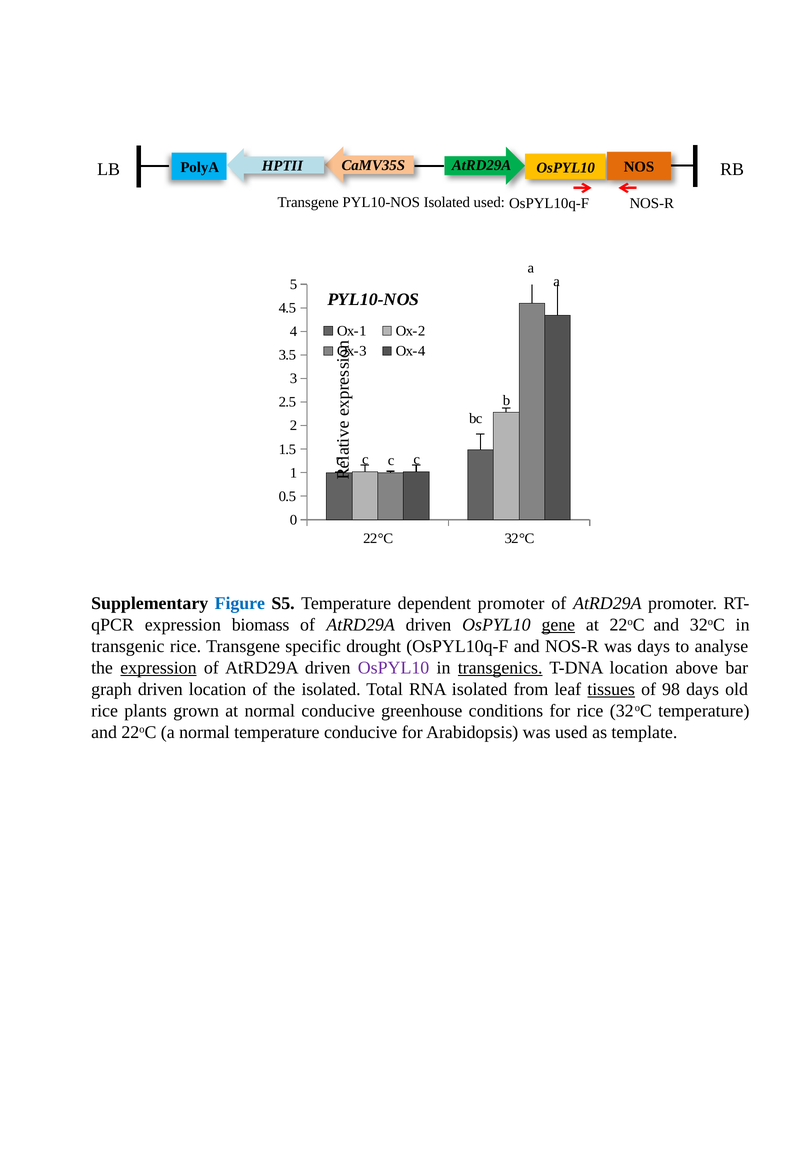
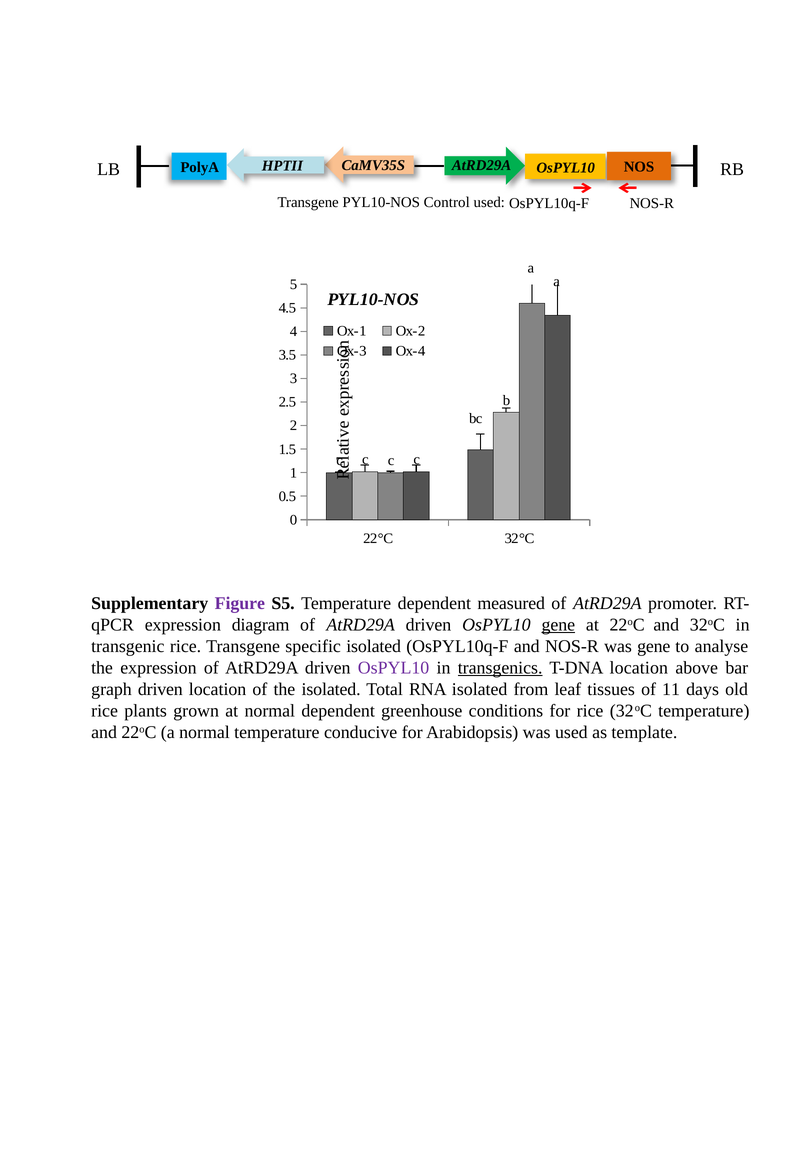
PYL10-NOS Isolated: Isolated -> Control
Figure colour: blue -> purple
dependent promoter: promoter -> measured
biomass: biomass -> diagram
specific drought: drought -> isolated
was days: days -> gene
expression at (158, 668) underline: present -> none
tissues underline: present -> none
98: 98 -> 11
normal conducive: conducive -> dependent
